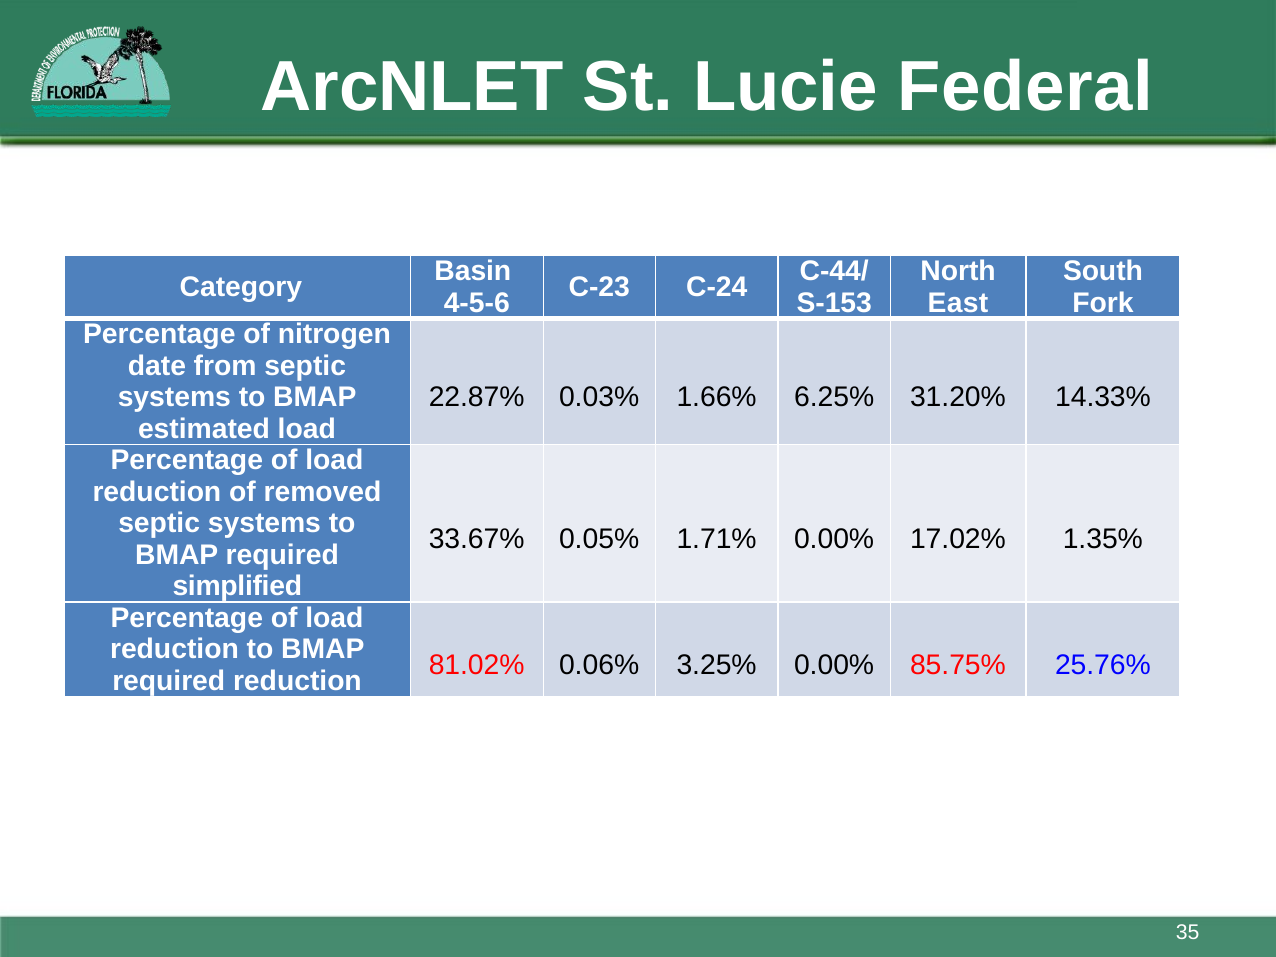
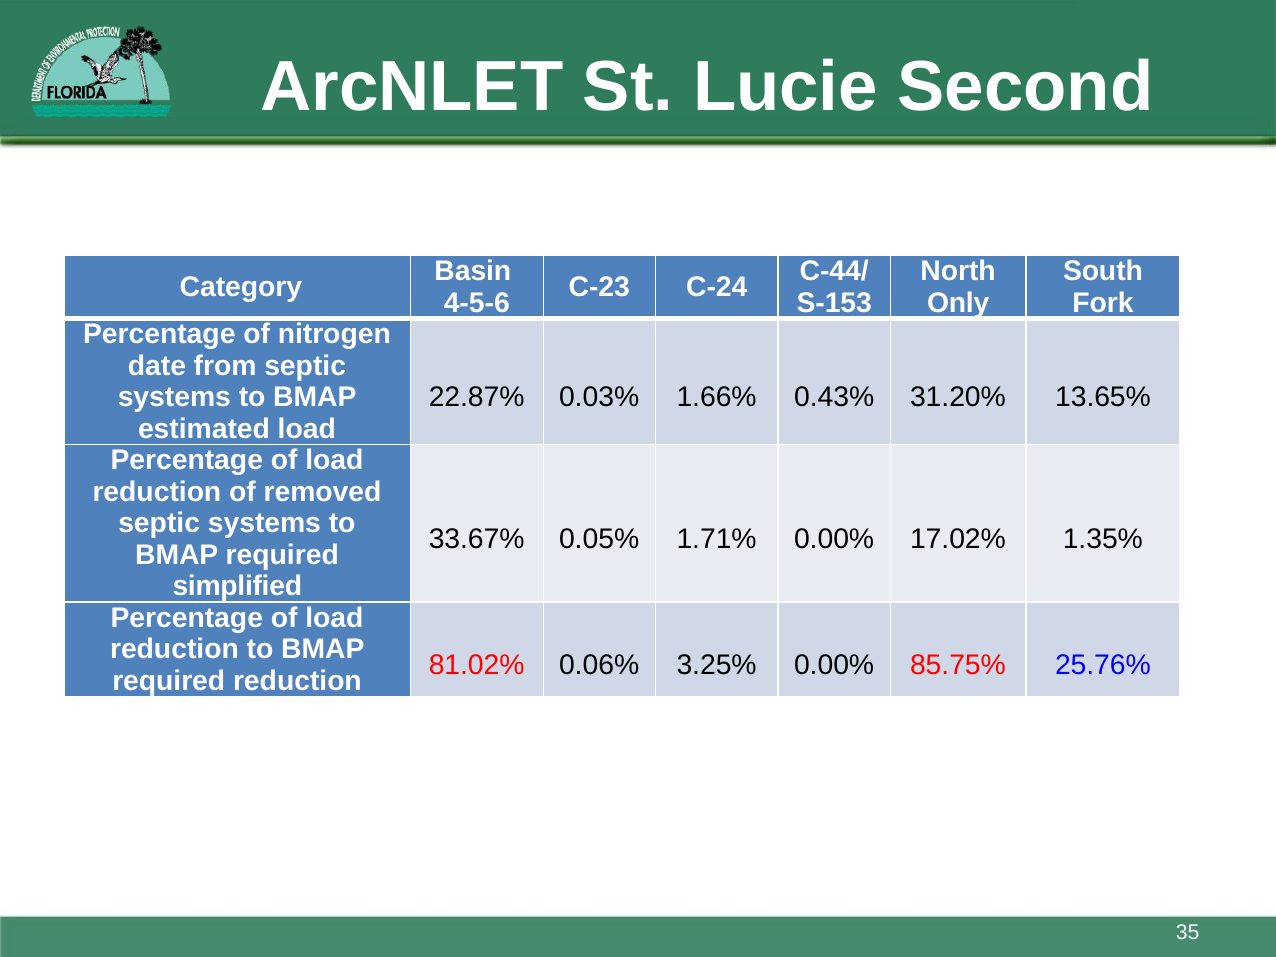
Federal: Federal -> Second
East: East -> Only
6.25%: 6.25% -> 0.43%
14.33%: 14.33% -> 13.65%
